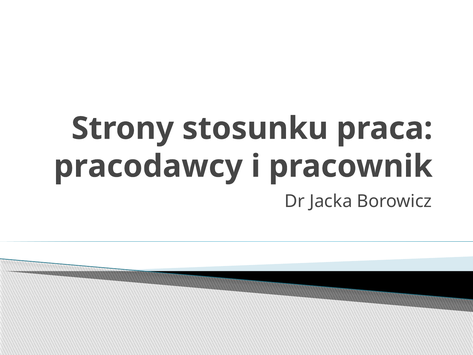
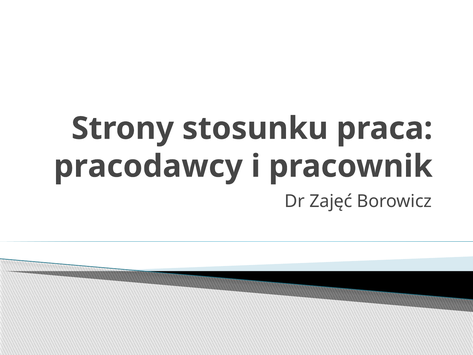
Jacka: Jacka -> Zajęć
